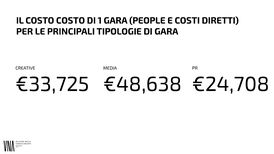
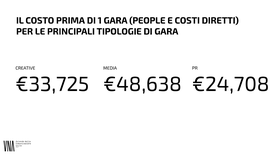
COSTO COSTO: COSTO -> PRIMA
